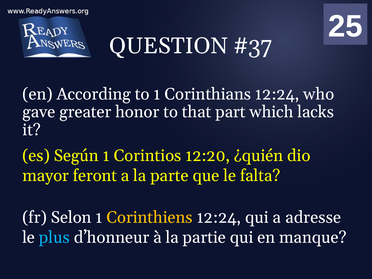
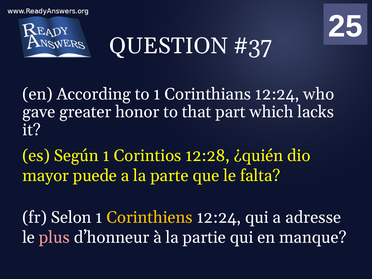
12:20: 12:20 -> 12:28
feront: feront -> puede
plus colour: light blue -> pink
